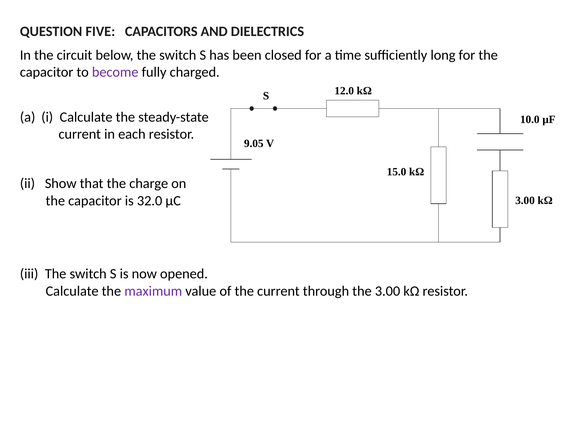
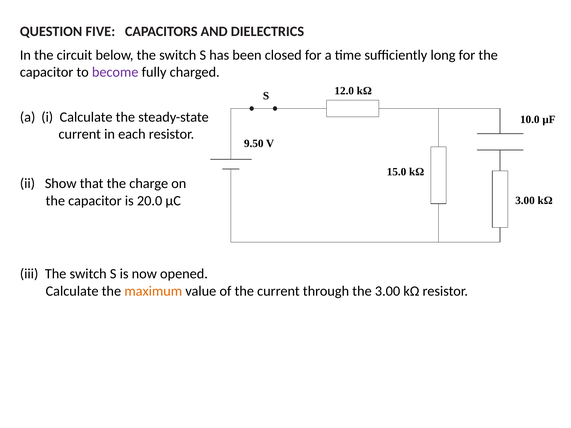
9.05: 9.05 -> 9.50
32.0: 32.0 -> 20.0
maximum colour: purple -> orange
